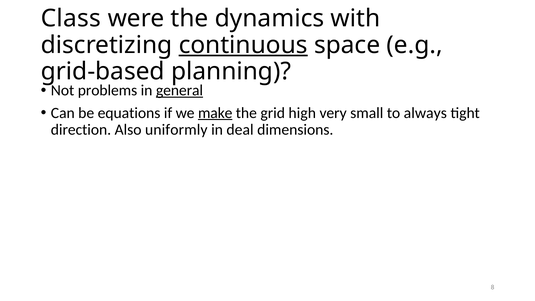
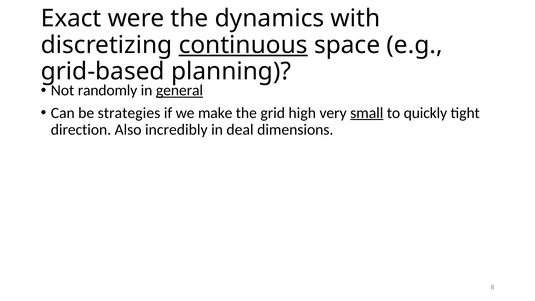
Class: Class -> Exact
problems: problems -> randomly
equations: equations -> strategies
make underline: present -> none
small underline: none -> present
always: always -> quickly
uniformly: uniformly -> incredibly
